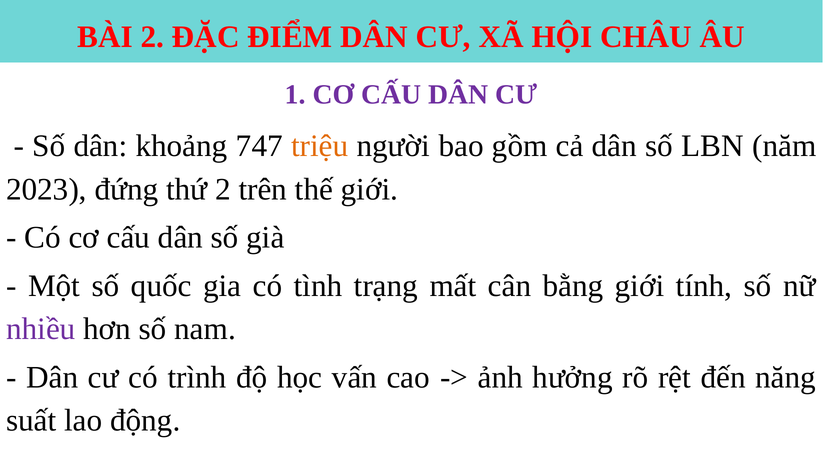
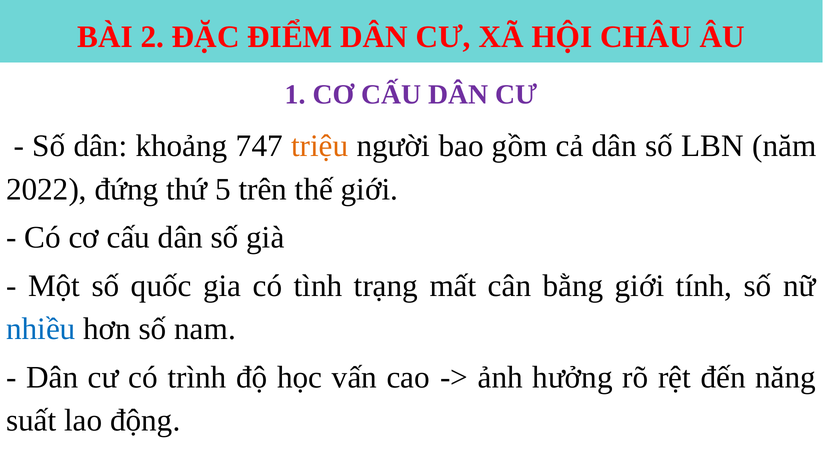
2023: 2023 -> 2022
thứ 2: 2 -> 5
nhiều colour: purple -> blue
